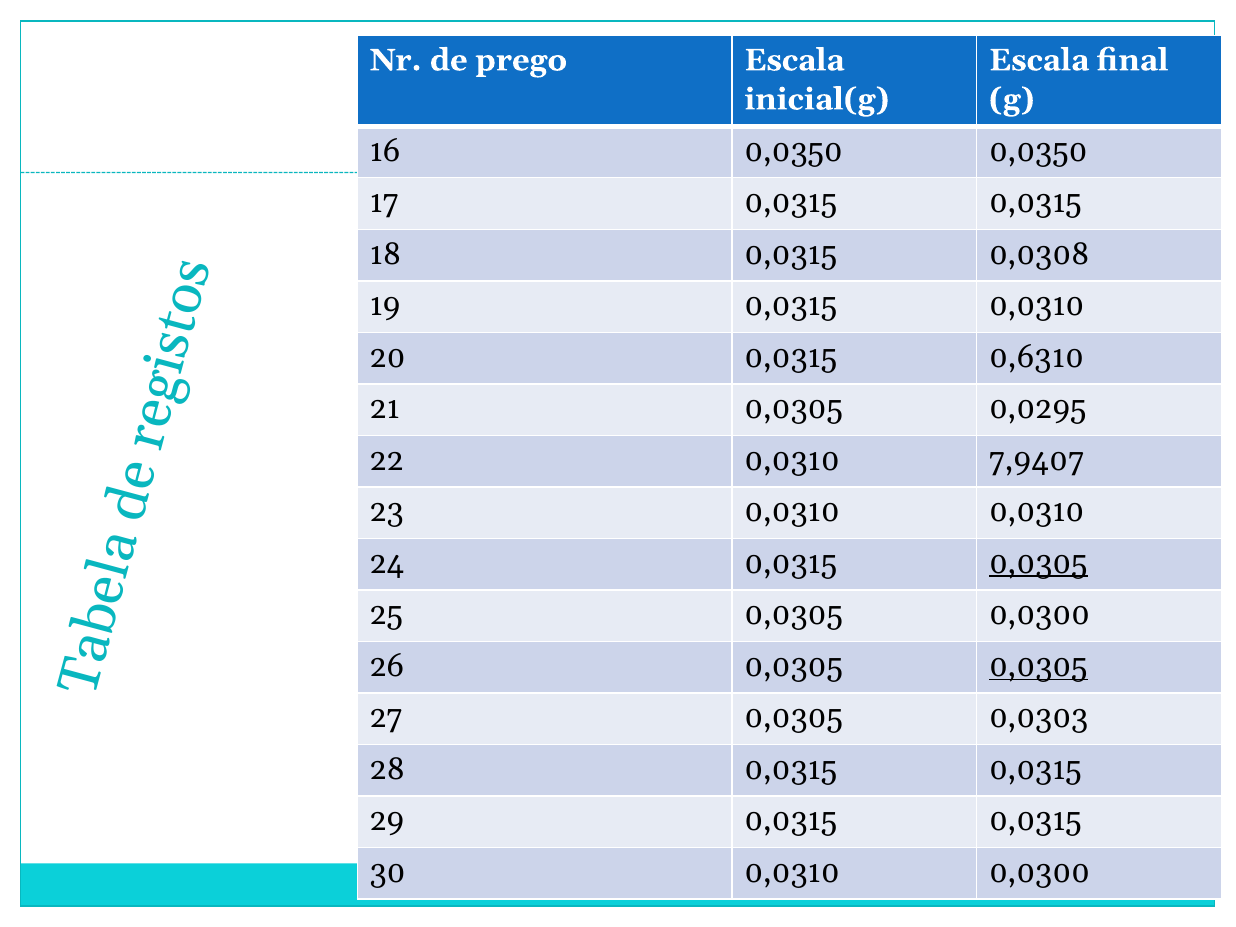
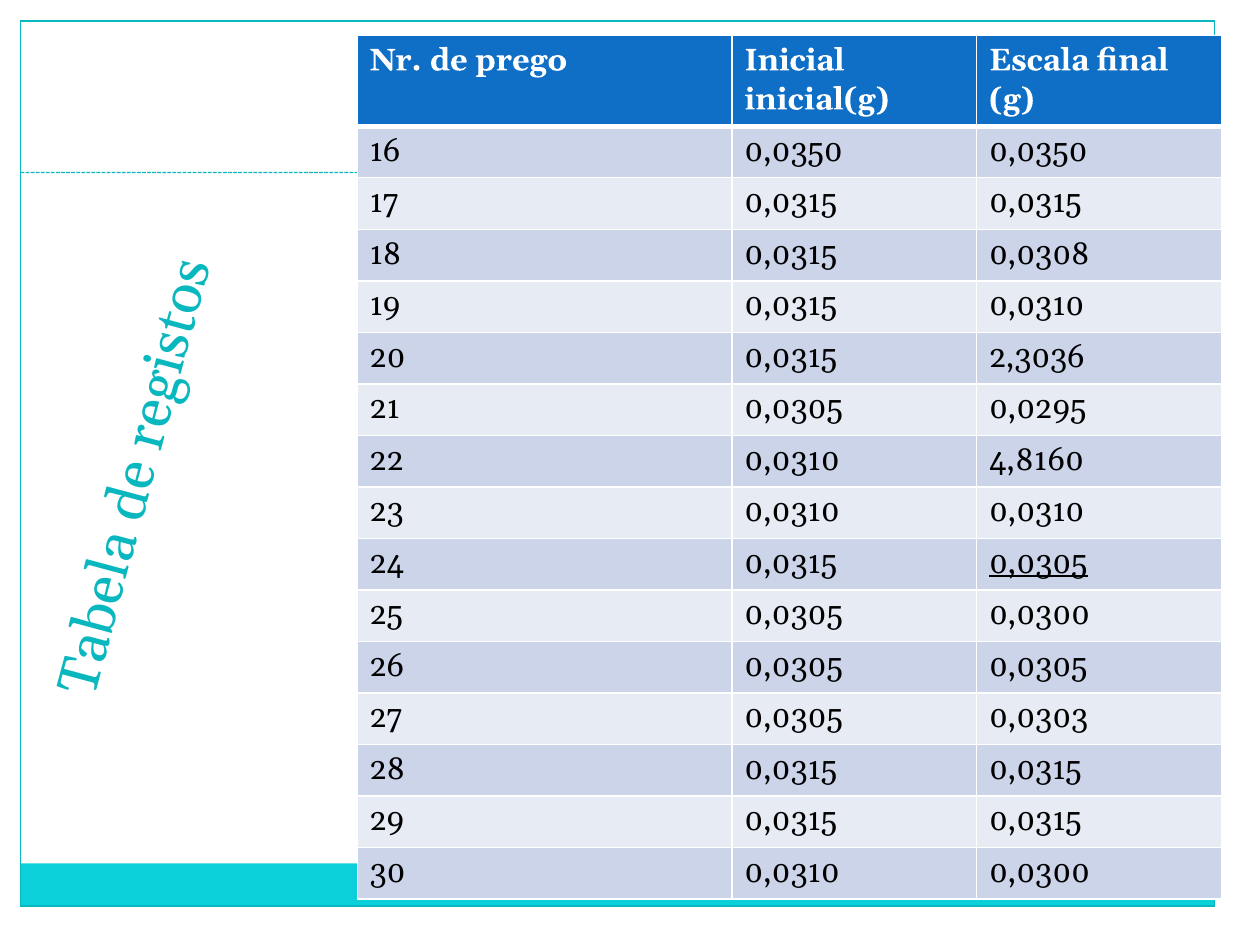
prego Escala: Escala -> Inicial
0,6310: 0,6310 -> 2,3036
7,9407: 7,9407 -> 4,8160
0,0305 at (1038, 666) underline: present -> none
